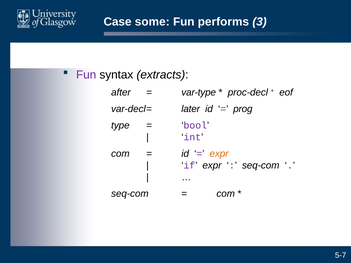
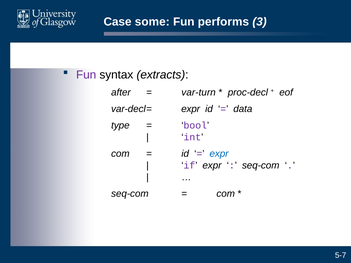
var-type: var-type -> var-turn
later at (191, 109): later -> expr
prog: prog -> data
expr at (219, 154) colour: orange -> blue
